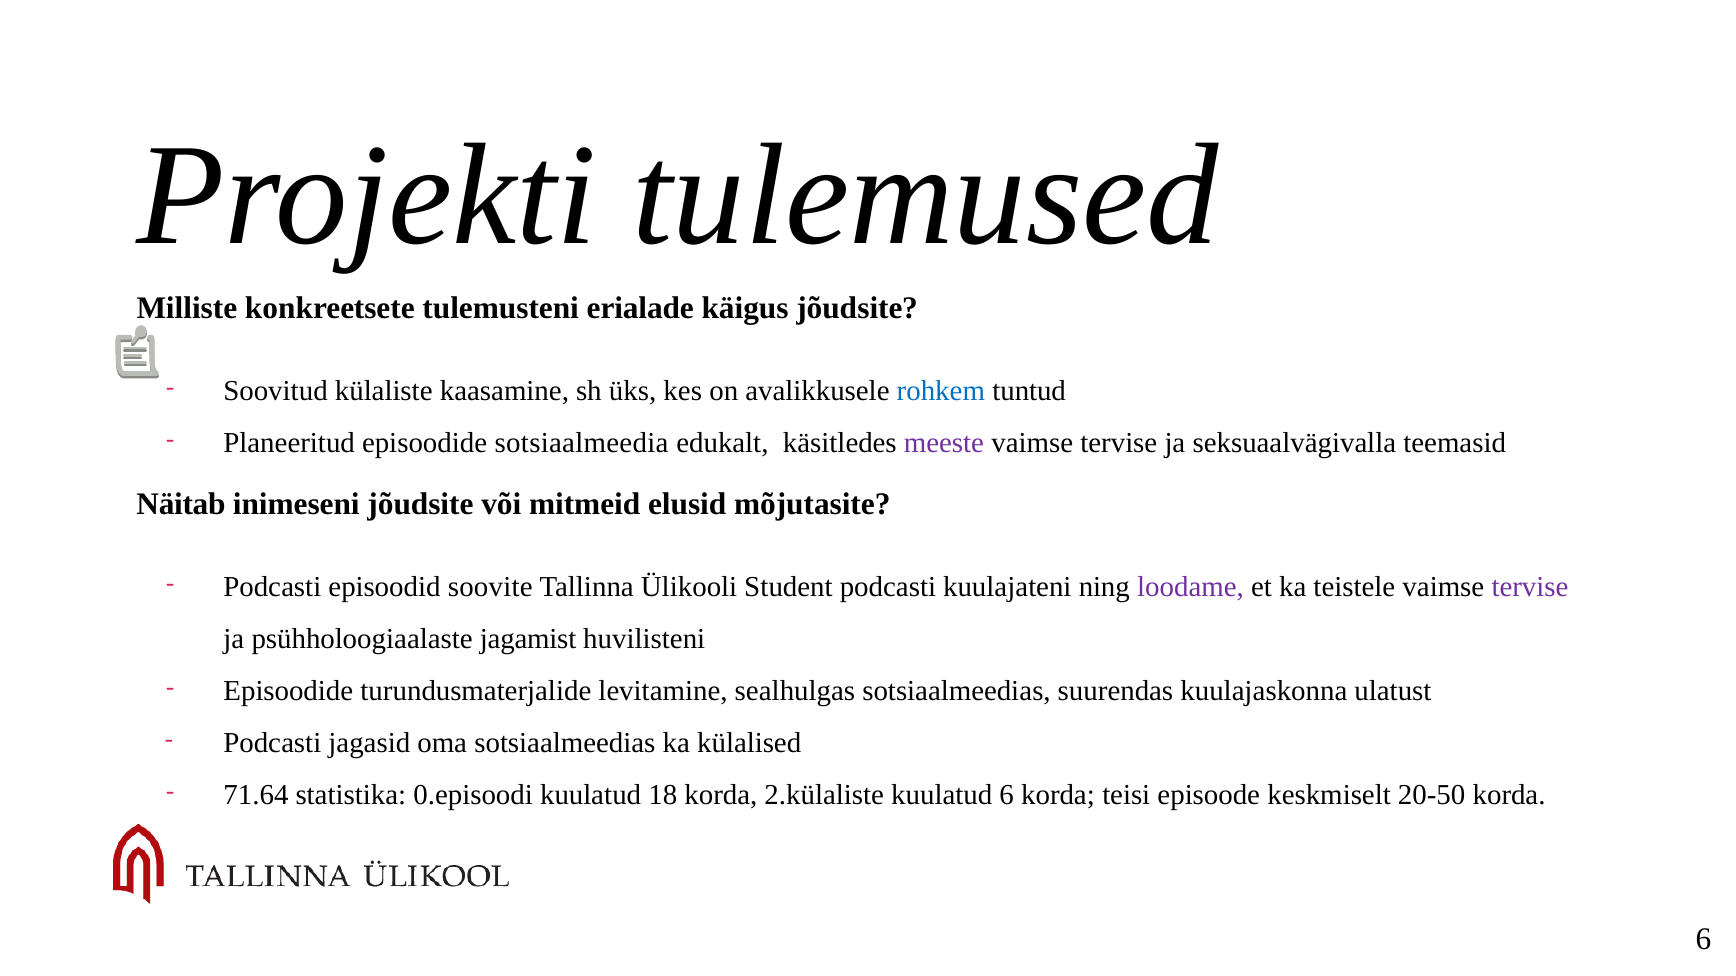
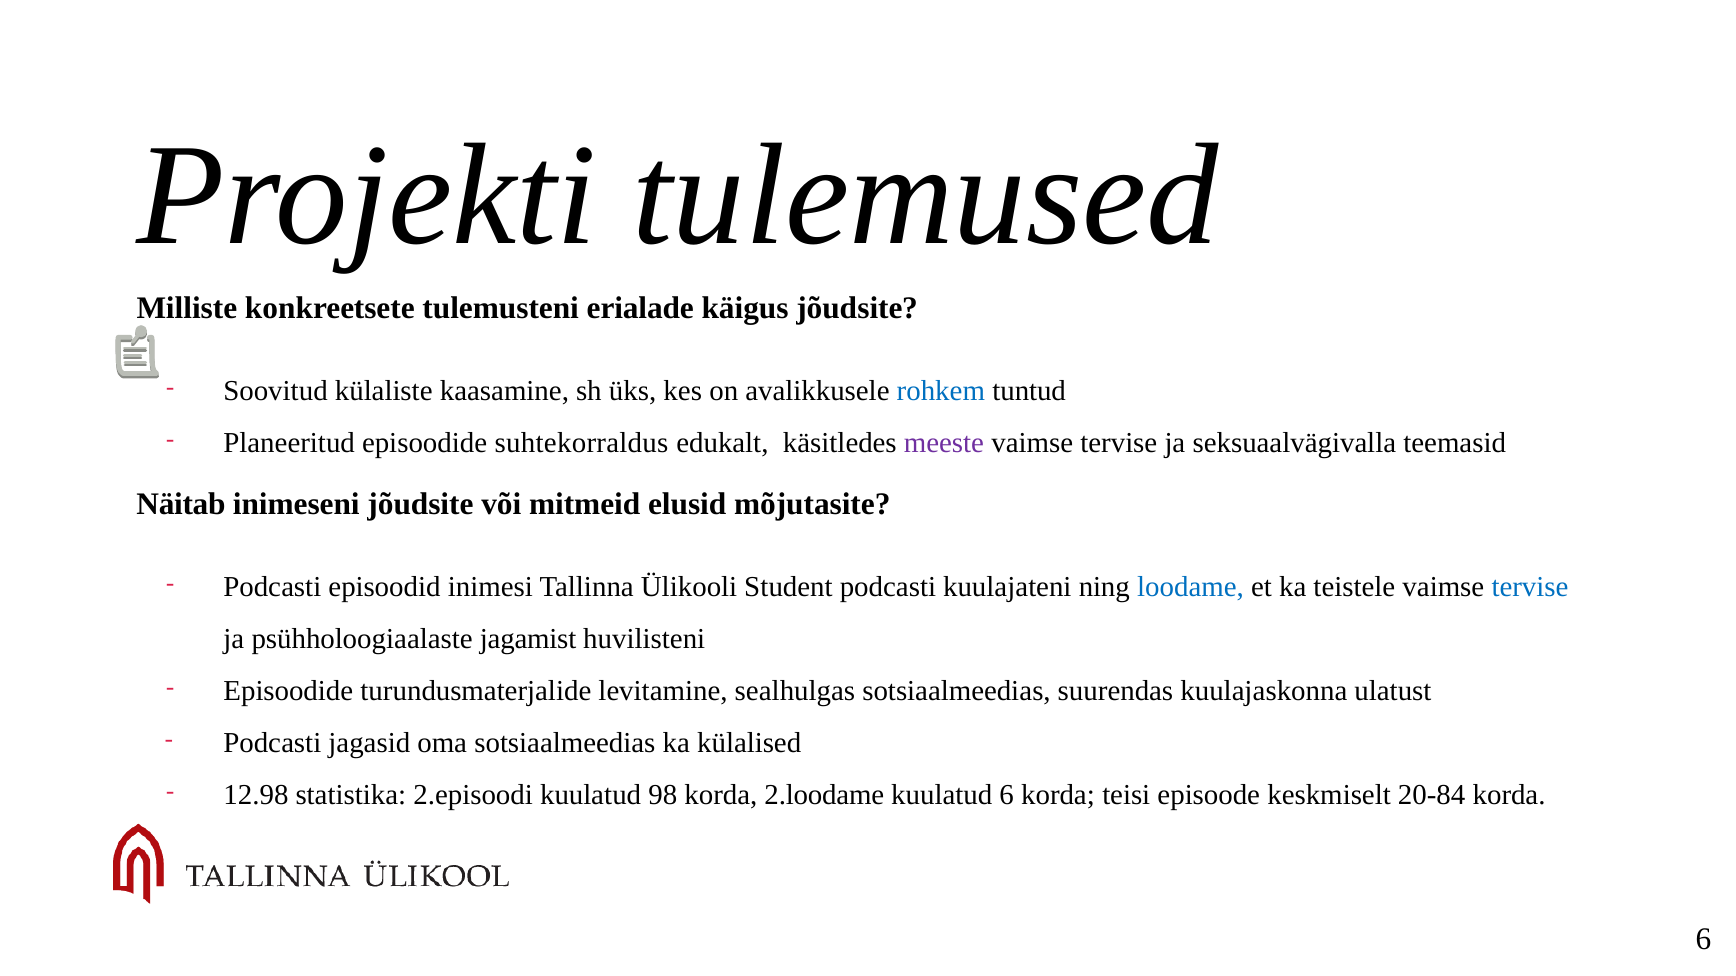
sotsiaalmeedia: sotsiaalmeedia -> suhtekorraldus
soovite: soovite -> inimesi
loodame colour: purple -> blue
tervise at (1530, 587) colour: purple -> blue
71.64: 71.64 -> 12.98
0.episoodi: 0.episoodi -> 2.episoodi
18: 18 -> 98
2.külaliste: 2.külaliste -> 2.loodame
20-50: 20-50 -> 20-84
